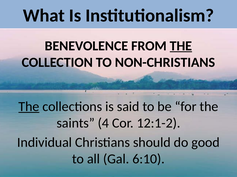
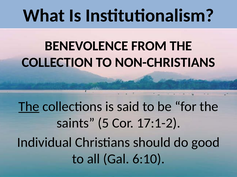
THE at (181, 46) underline: present -> none
4: 4 -> 5
12:1-2: 12:1-2 -> 17:1-2
